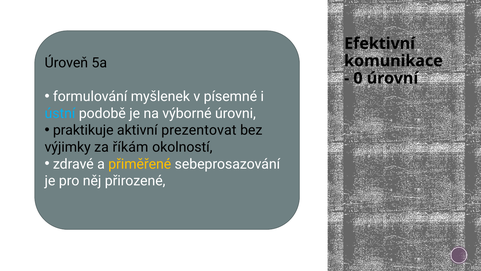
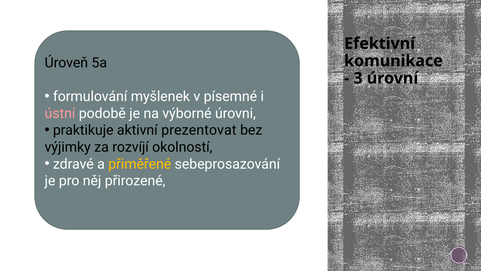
0: 0 -> 3
ústní colour: light blue -> pink
říkám: říkám -> rozvíjí
